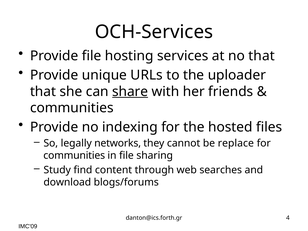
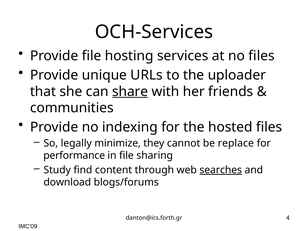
no that: that -> files
networks: networks -> minimize
communities at (74, 156): communities -> performance
searches underline: none -> present
